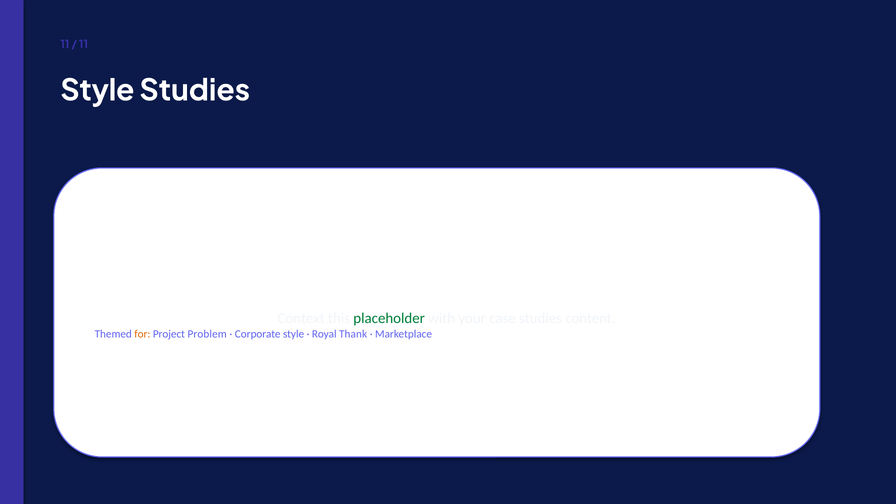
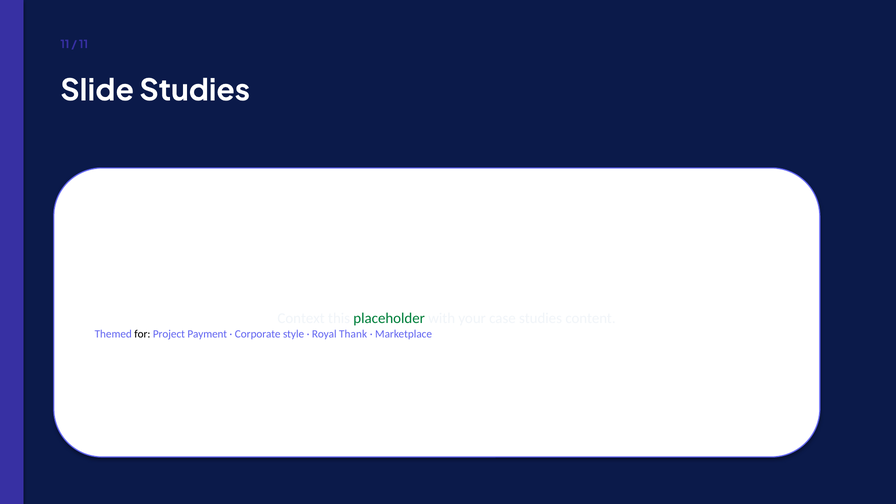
Style at (97, 91): Style -> Slide
for colour: orange -> black
Problem: Problem -> Payment
